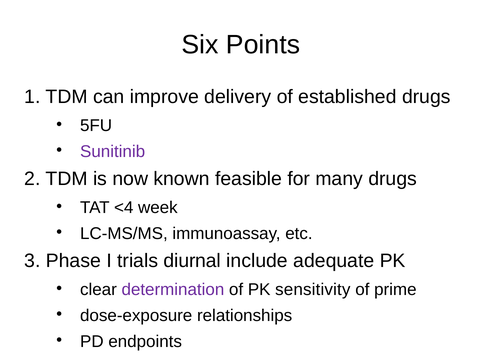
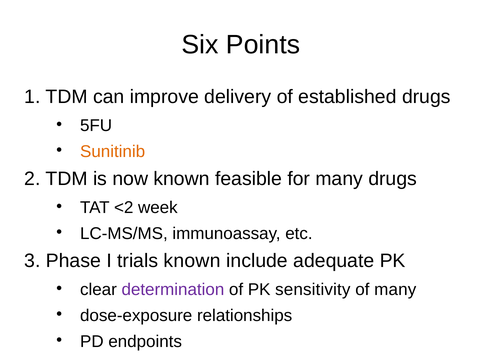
Sunitinib colour: purple -> orange
<4: <4 -> <2
trials diurnal: diurnal -> known
of prime: prime -> many
